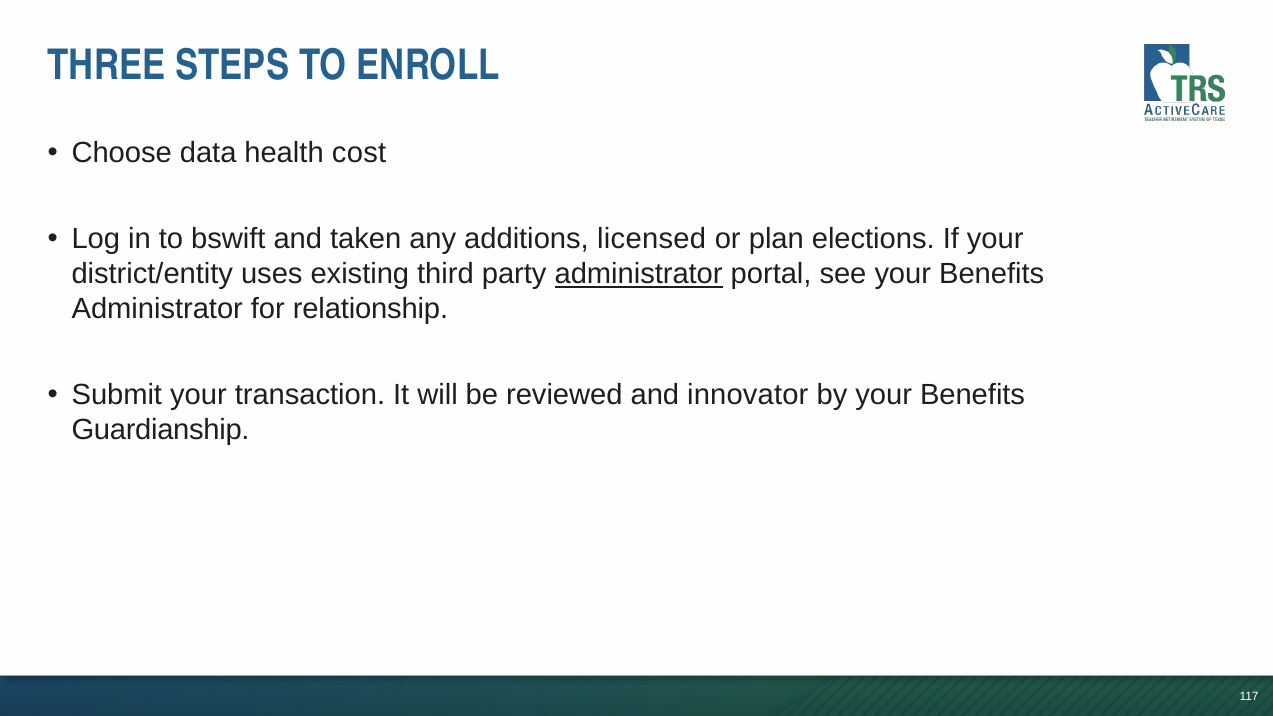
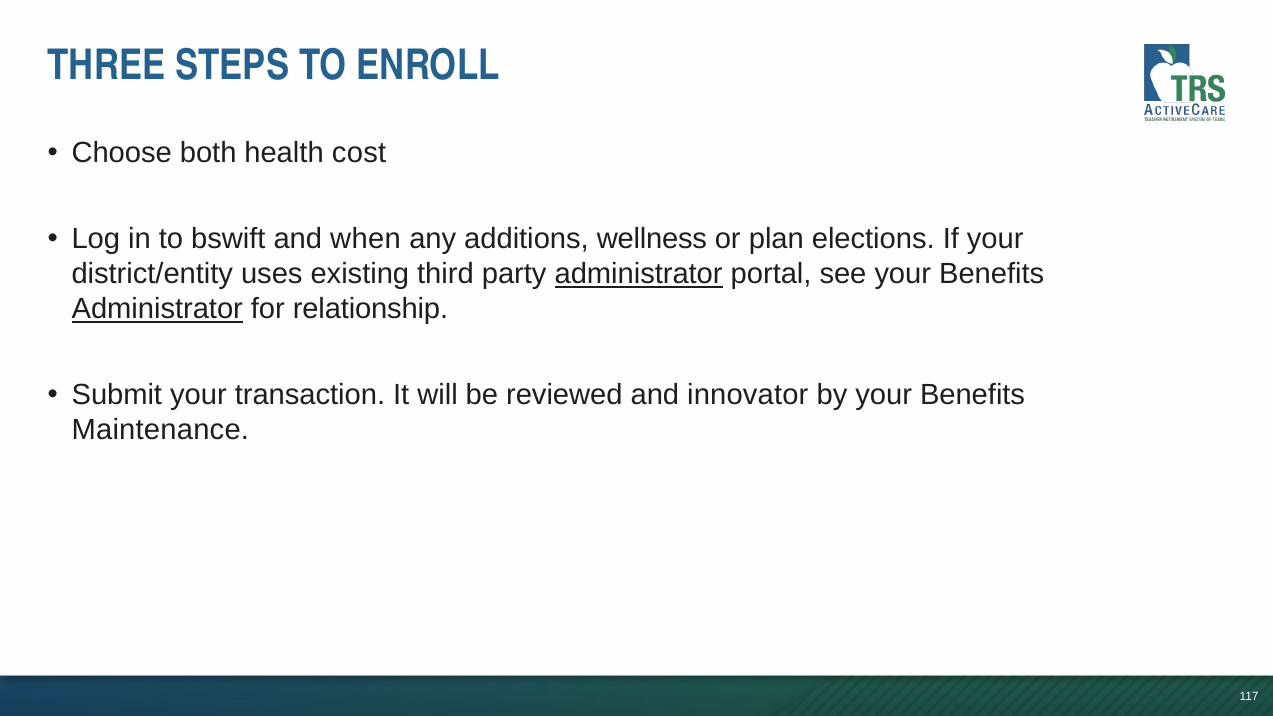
data: data -> both
taken: taken -> when
licensed: licensed -> wellness
Administrator at (157, 309) underline: none -> present
Guardianship: Guardianship -> Maintenance
